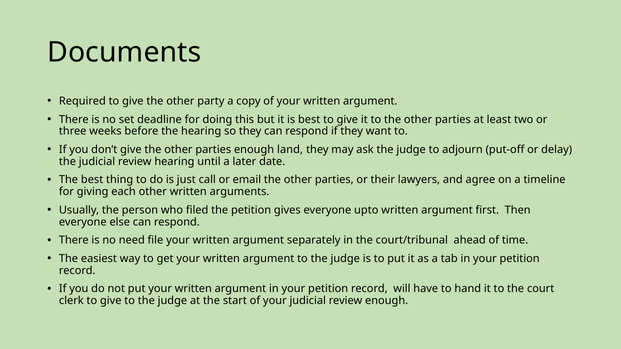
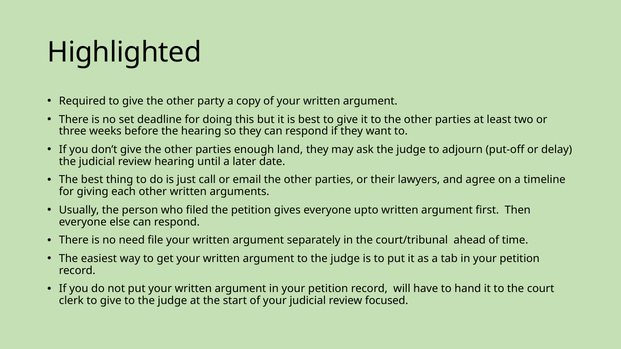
Documents: Documents -> Highlighted
review enough: enough -> focused
